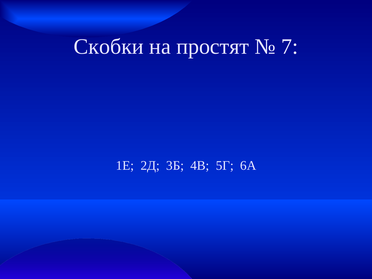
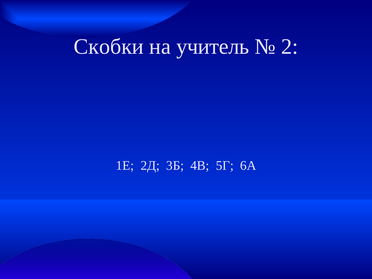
простят: простят -> учитель
7: 7 -> 2
